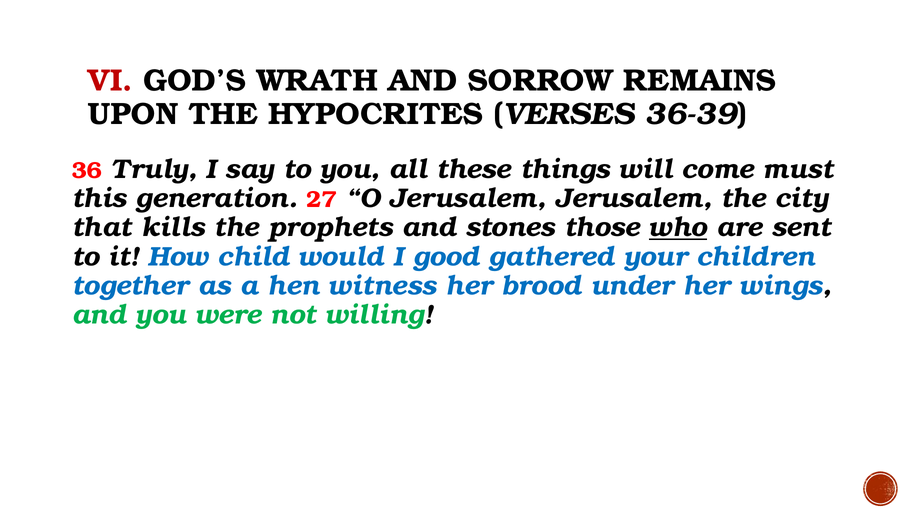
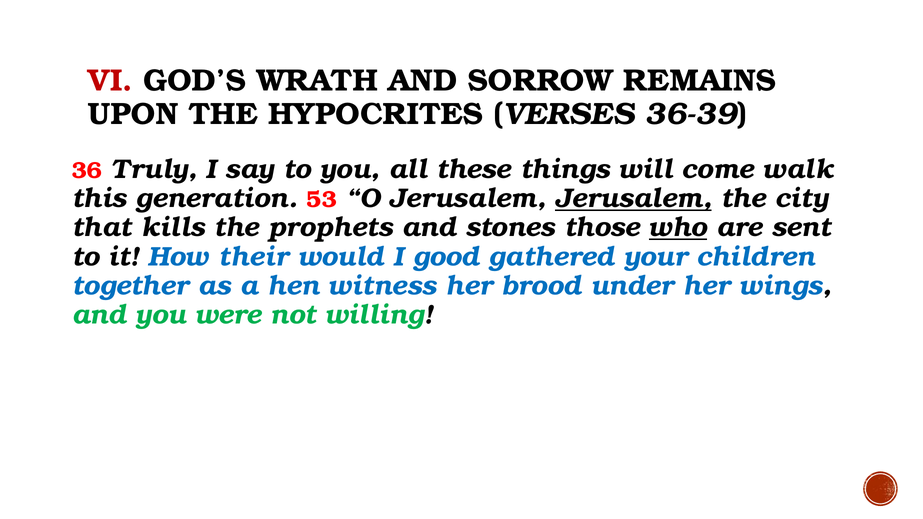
must: must -> walk
27: 27 -> 53
Jerusalem at (633, 199) underline: none -> present
child: child -> their
